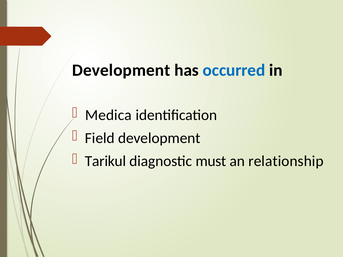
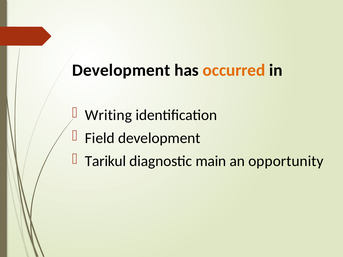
occurred colour: blue -> orange
Medica: Medica -> Writing
must: must -> main
relationship: relationship -> opportunity
